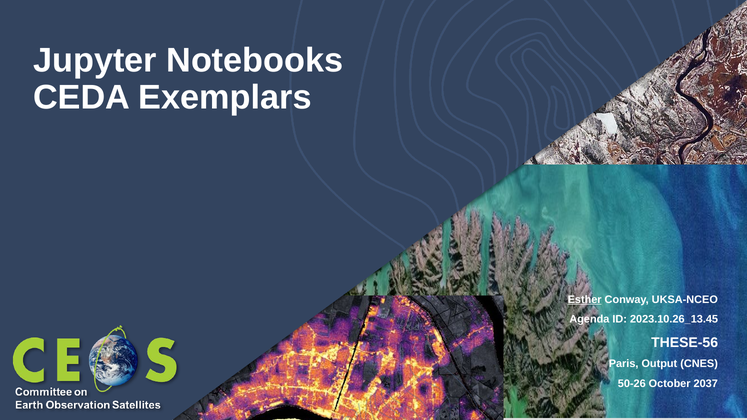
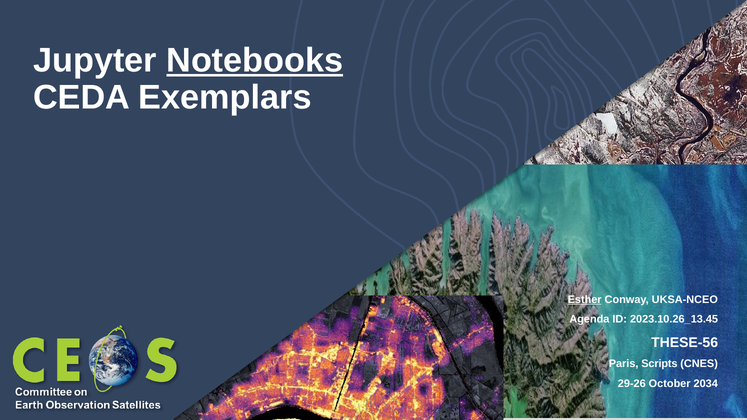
Notebooks underline: none -> present
Output: Output -> Scripts
50-26: 50-26 -> 29-26
2037: 2037 -> 2034
